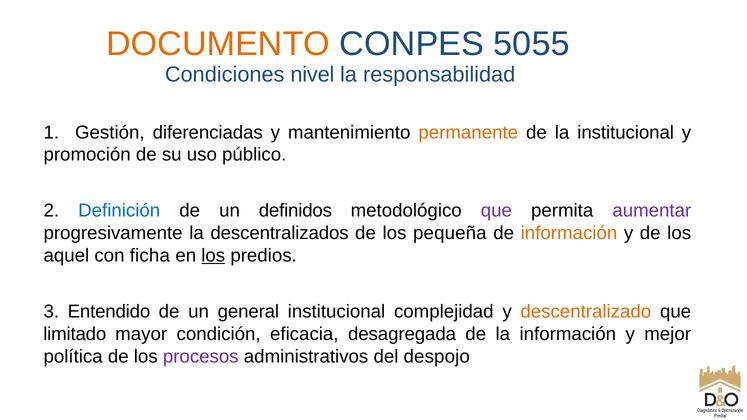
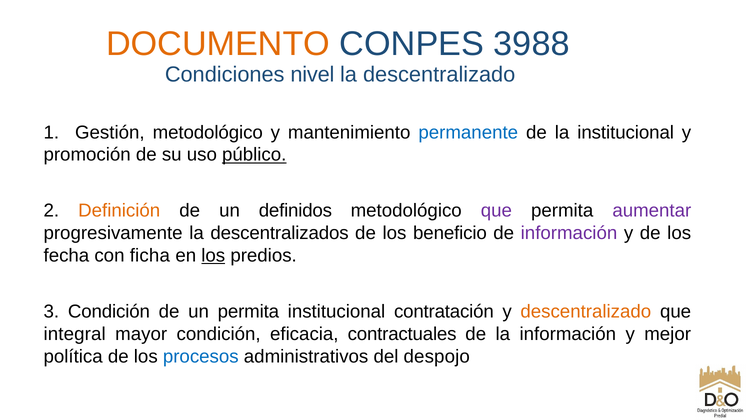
5055: 5055 -> 3988
la responsabilidad: responsabilidad -> descentralizado
Gestión diferenciadas: diferenciadas -> metodológico
permanente colour: orange -> blue
público underline: none -> present
Definición colour: blue -> orange
pequeña: pequeña -> beneficio
información at (569, 233) colour: orange -> purple
aquel: aquel -> fecha
3 Entendido: Entendido -> Condición
un general: general -> permita
complejidad: complejidad -> contratación
limitado: limitado -> integral
desagregada: desagregada -> contractuales
procesos colour: purple -> blue
